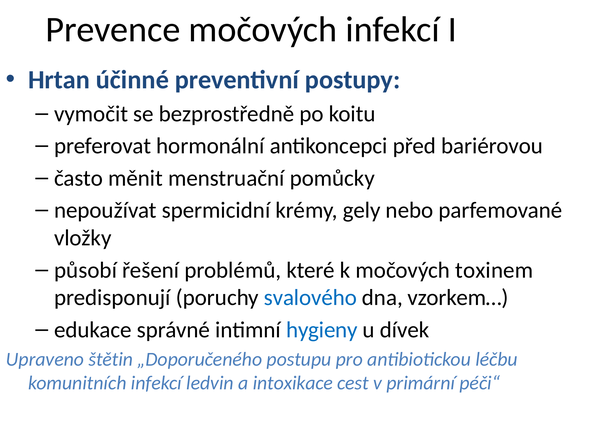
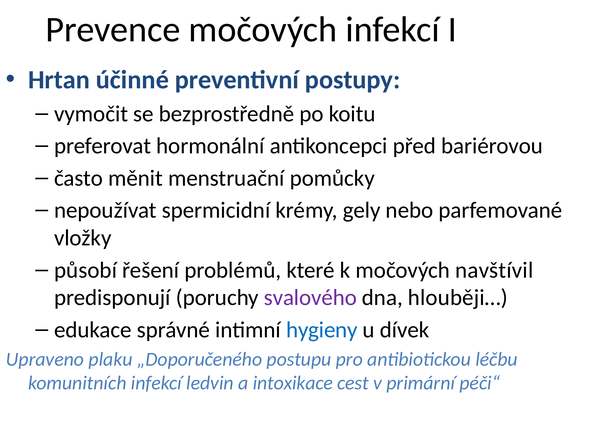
toxinem: toxinem -> navštívil
svalového colour: blue -> purple
vzorkem…: vzorkem… -> hlouběji…
štětin: štětin -> plaku
